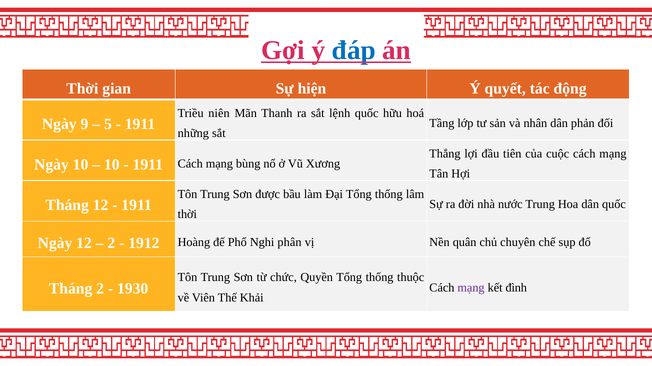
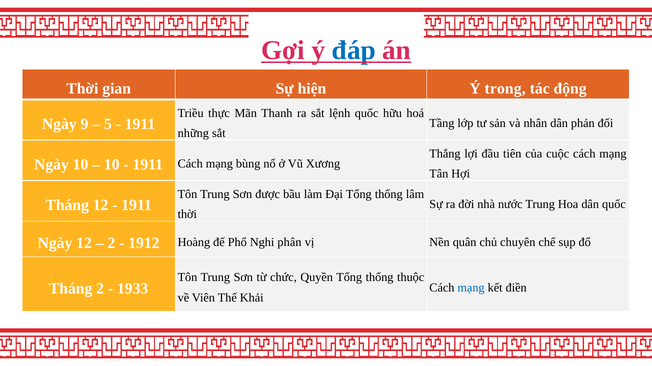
quyết: quyết -> trong
niên: niên -> thực
1930: 1930 -> 1933
mạng at (471, 288) colour: purple -> blue
đình: đình -> điền
